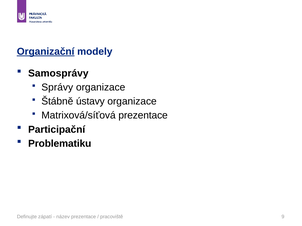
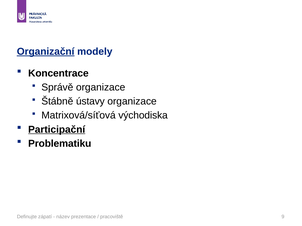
Samosprávy: Samosprávy -> Koncentrace
Správy: Správy -> Správě
Matrixová/síťová prezentace: prezentace -> východiska
Participační underline: none -> present
